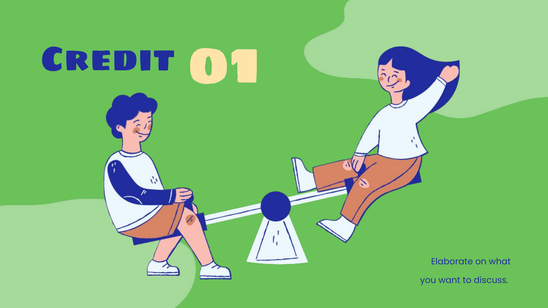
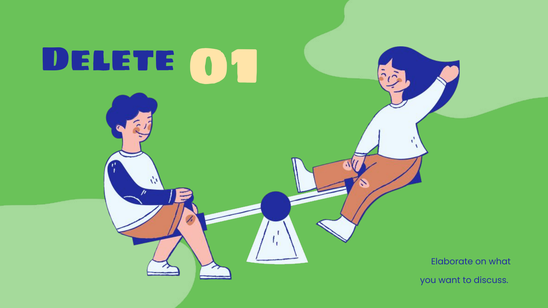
Credit: Credit -> Delete
